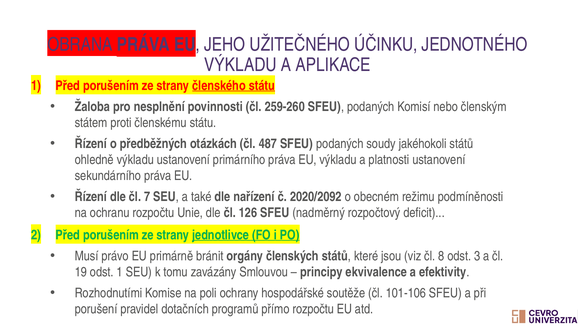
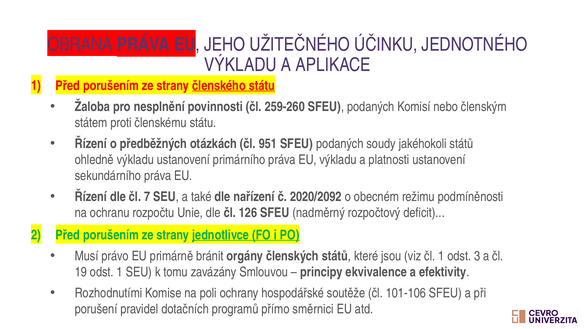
487: 487 -> 951
čl 8: 8 -> 1
přímo rozpočtu: rozpočtu -> směrnici
